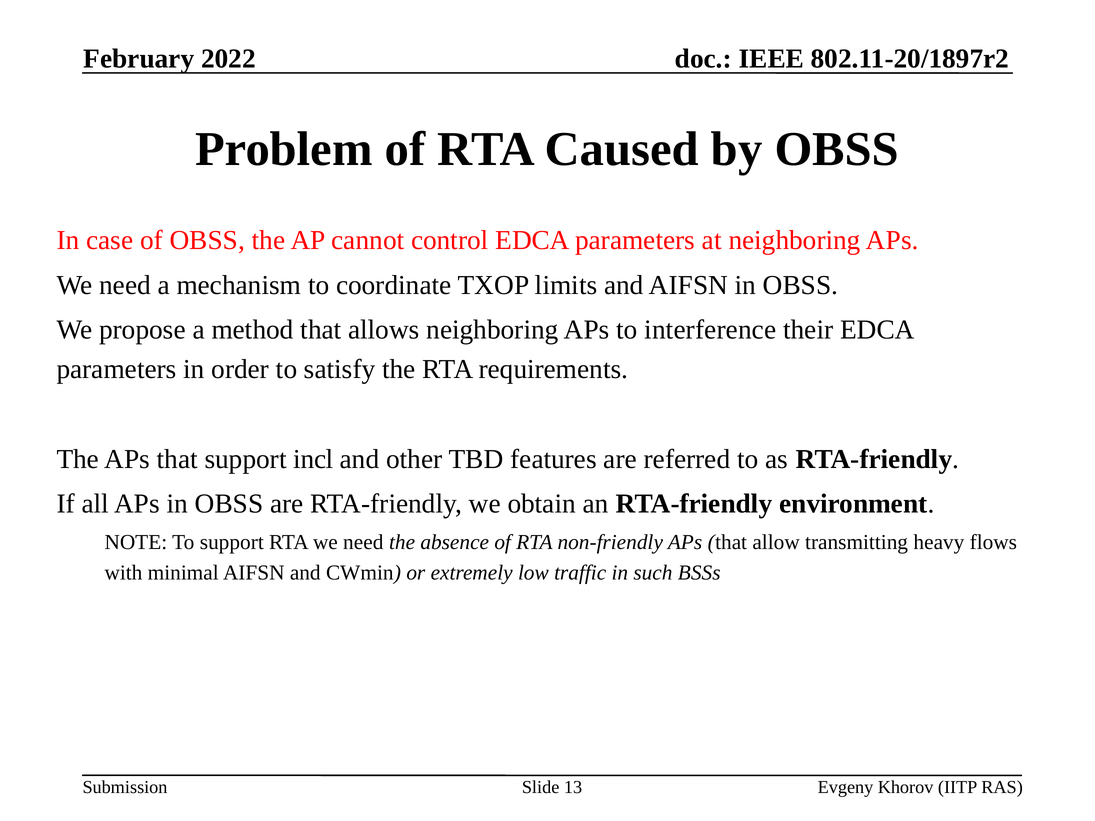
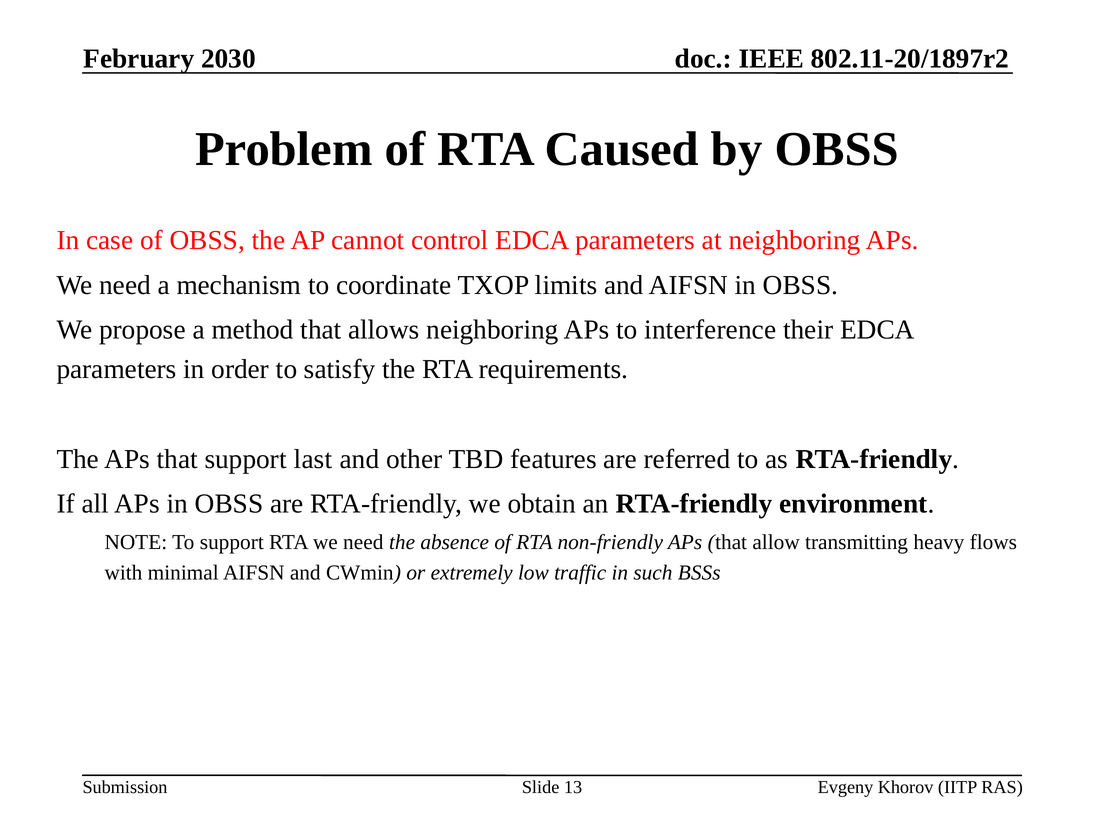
2022: 2022 -> 2030
incl: incl -> last
